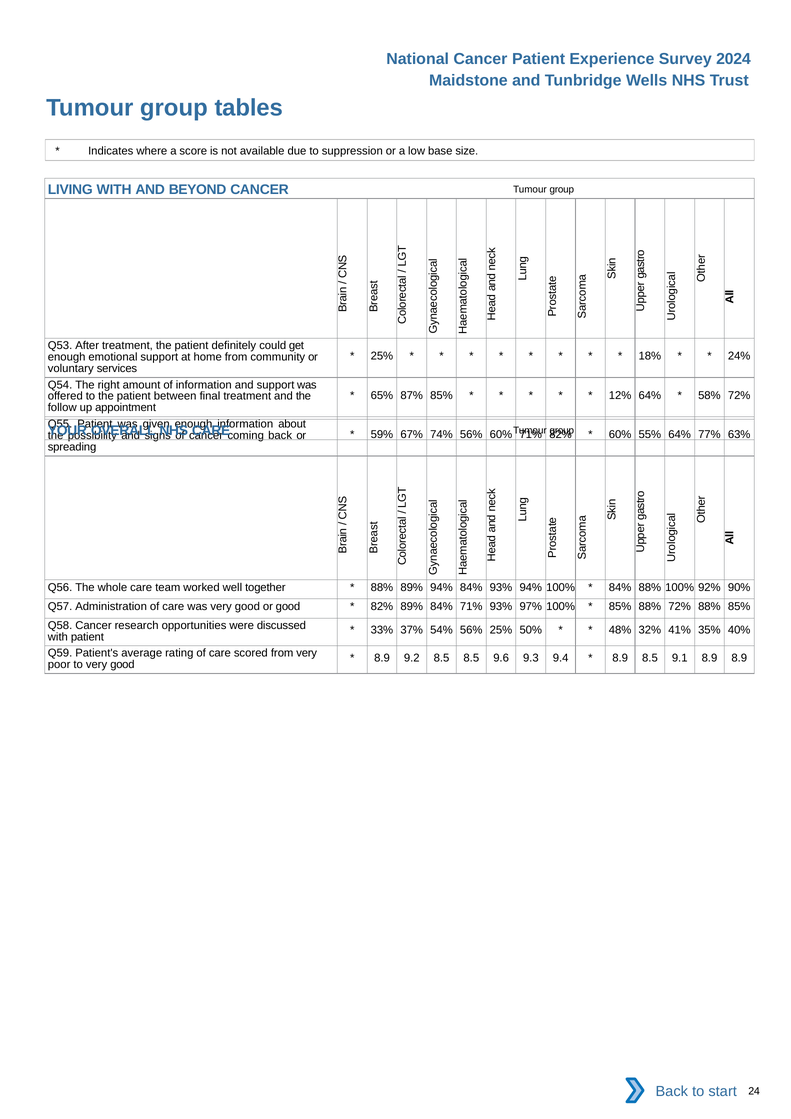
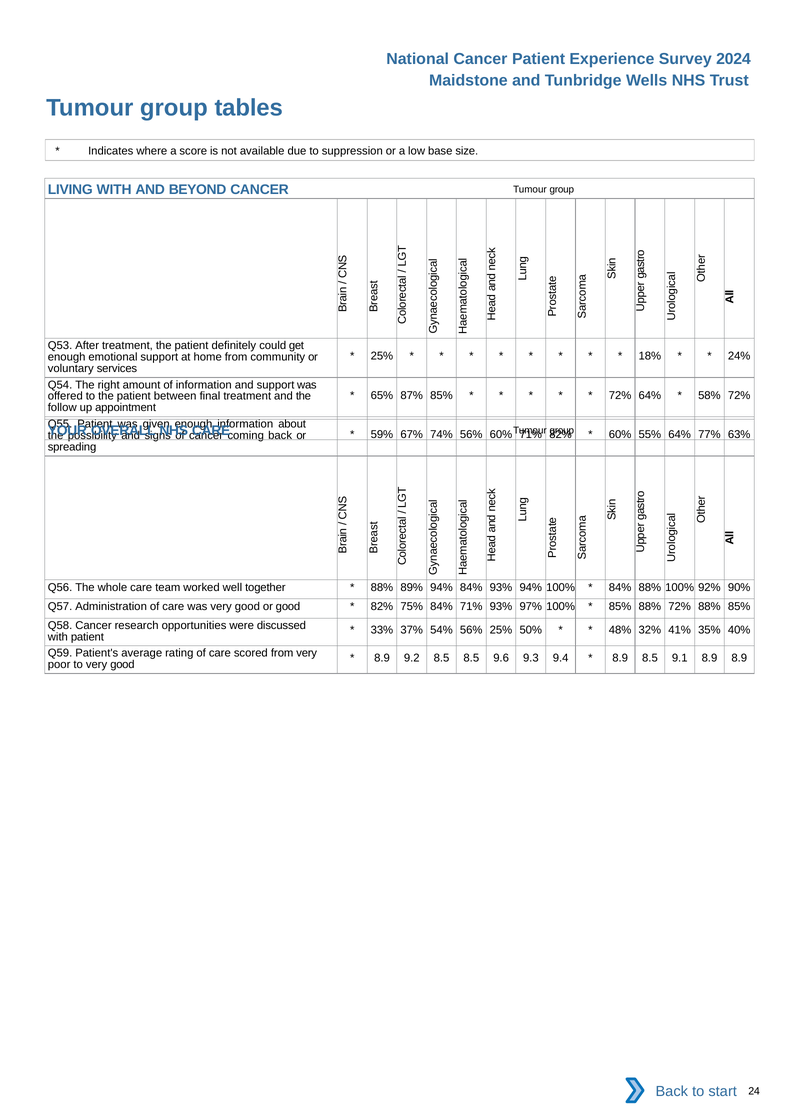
12% at (620, 395): 12% -> 72%
82% 89%: 89% -> 75%
